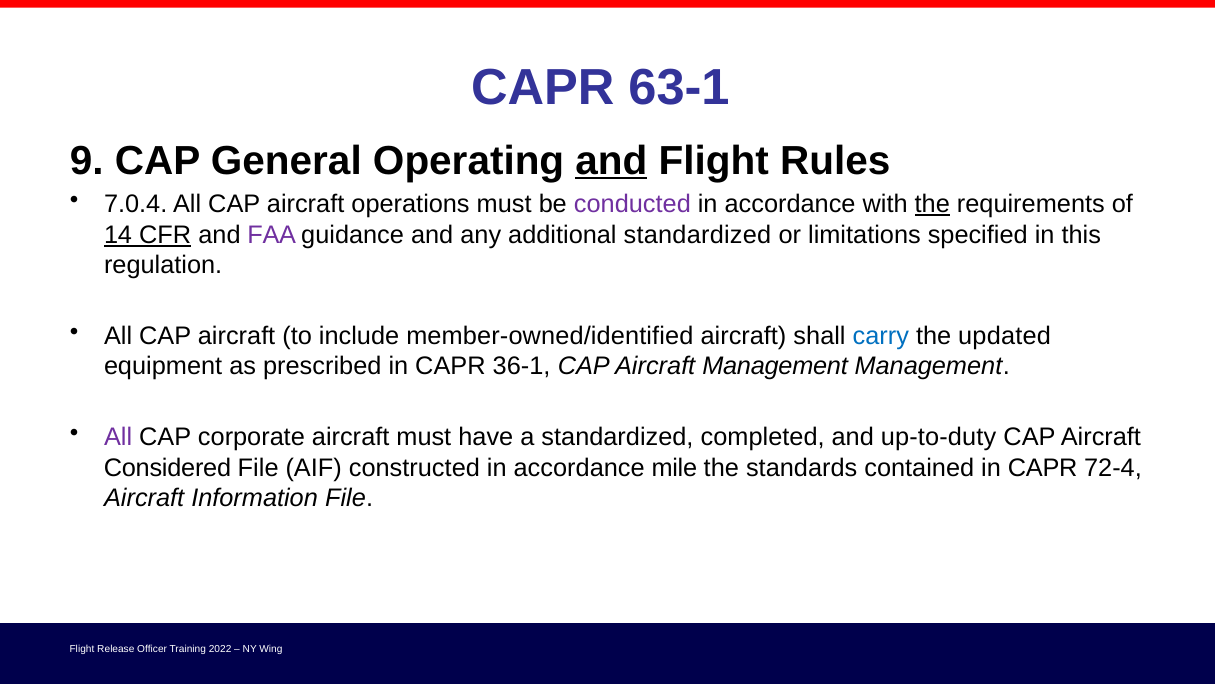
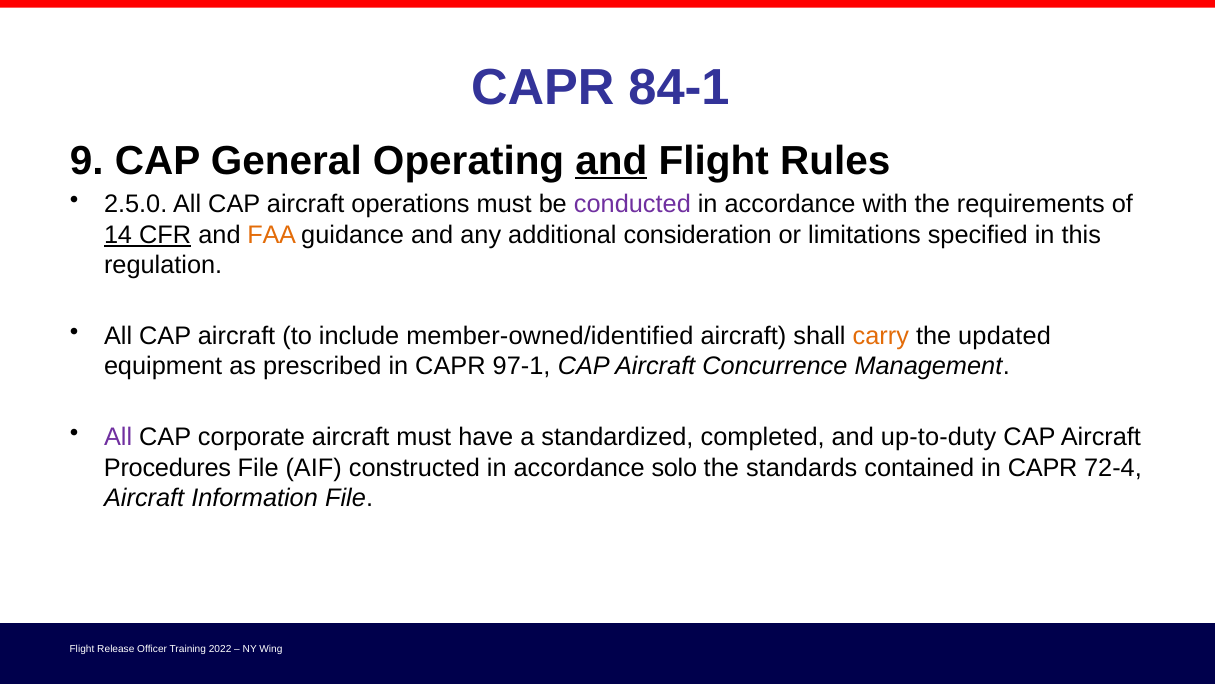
63-1: 63-1 -> 84-1
7.0.4: 7.0.4 -> 2.5.0
the at (932, 204) underline: present -> none
FAA colour: purple -> orange
additional standardized: standardized -> consideration
carry colour: blue -> orange
36-1: 36-1 -> 97-1
Aircraft Management: Management -> Concurrence
Considered: Considered -> Procedures
mile: mile -> solo
